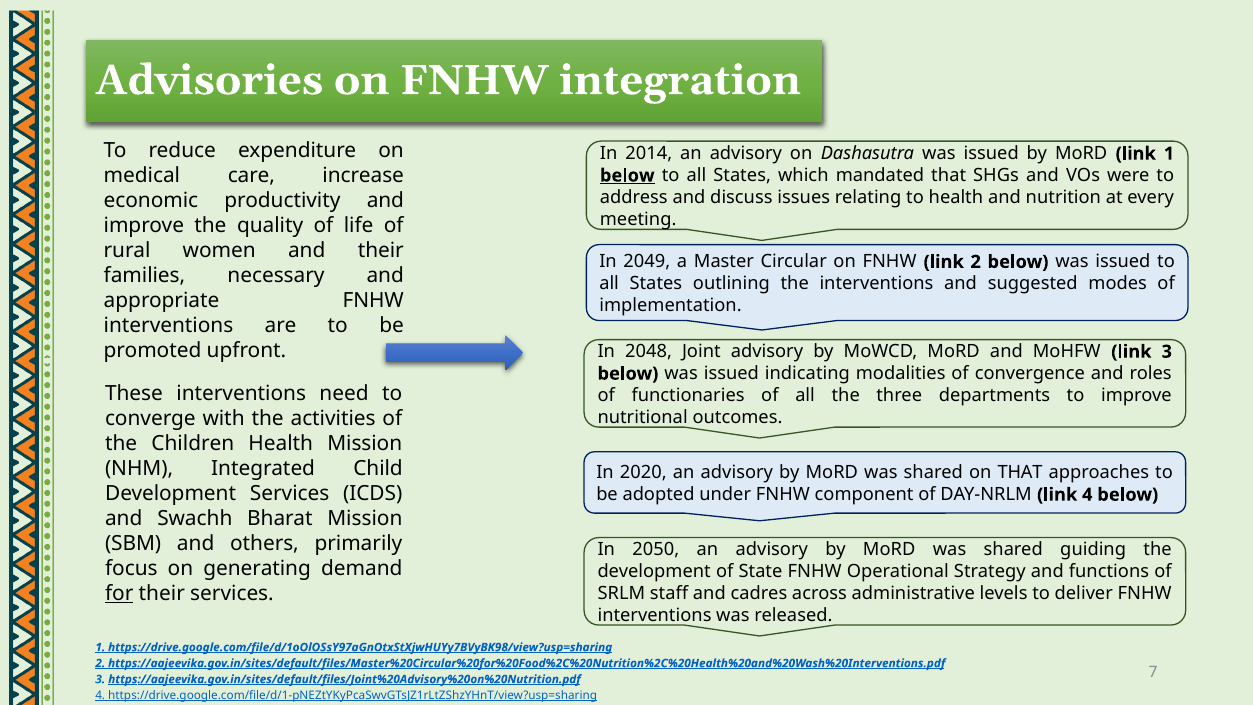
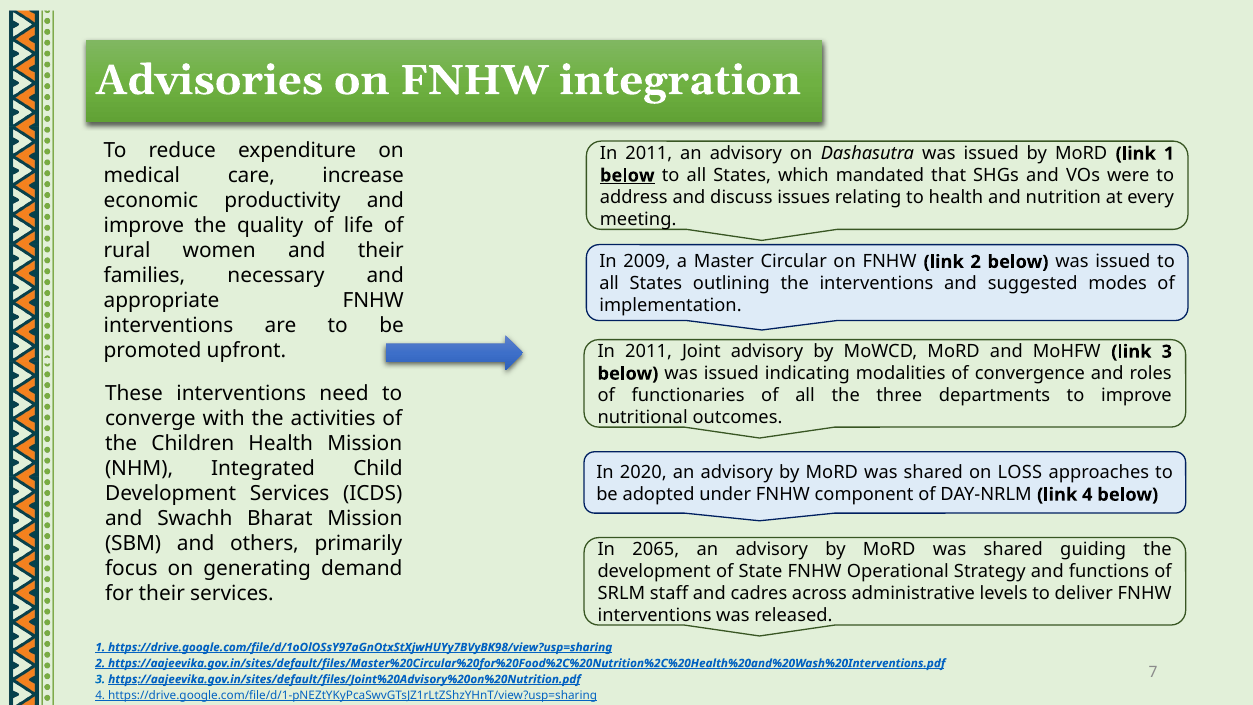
2014 at (649, 154): 2014 -> 2011
2049: 2049 -> 2009
2048 at (649, 352): 2048 -> 2011
on THAT: THAT -> LOSS
2050: 2050 -> 2065
for underline: present -> none
